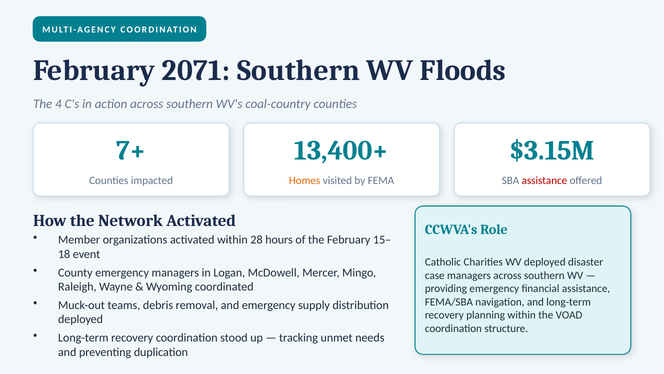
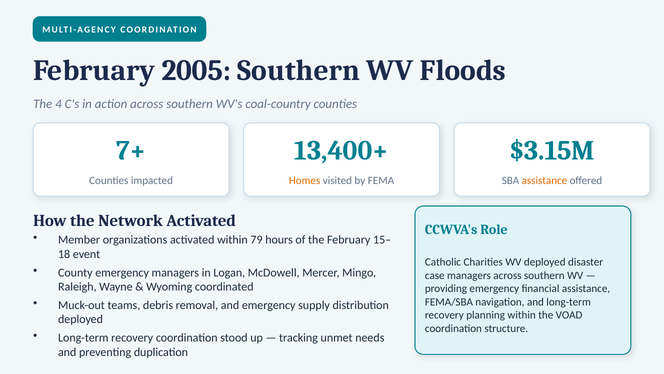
2071: 2071 -> 2005
assistance at (544, 180) colour: red -> orange
28: 28 -> 79
